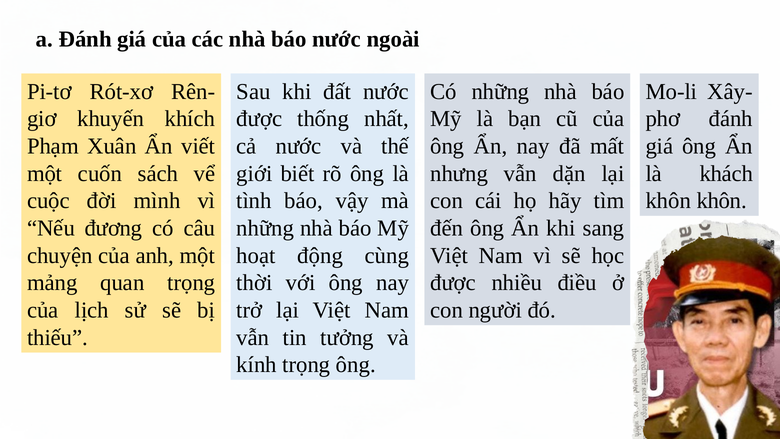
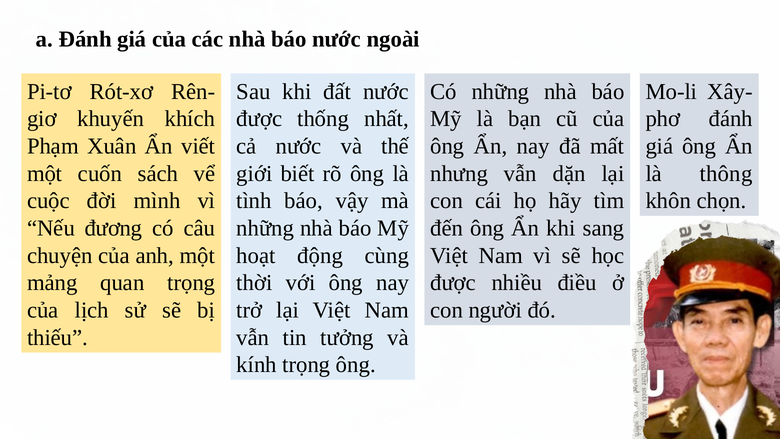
khách: khách -> thông
khôn khôn: khôn -> chọn
